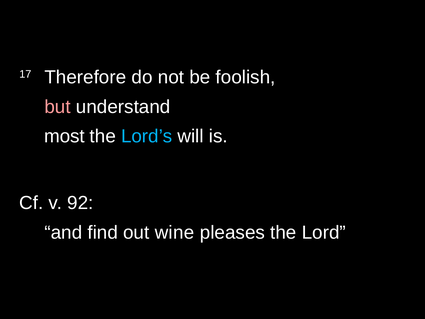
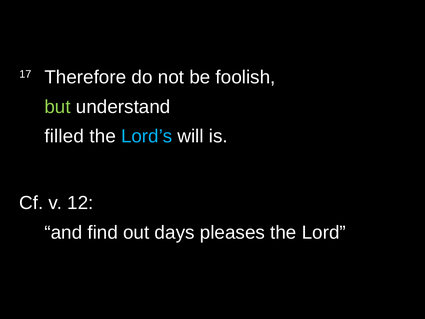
but colour: pink -> light green
most: most -> filled
92: 92 -> 12
wine: wine -> days
